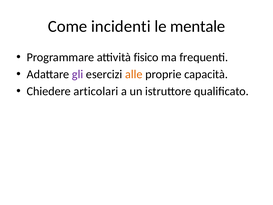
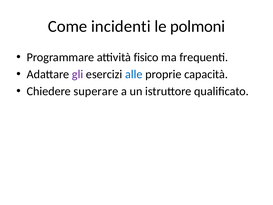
mentale: mentale -> polmoni
alle colour: orange -> blue
articolari: articolari -> superare
